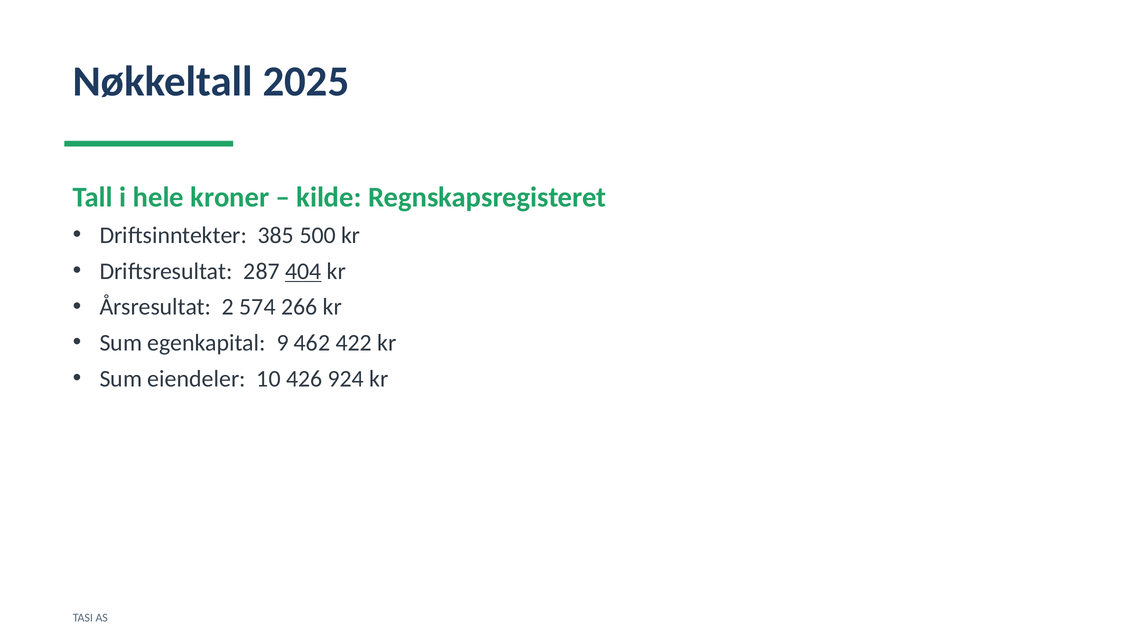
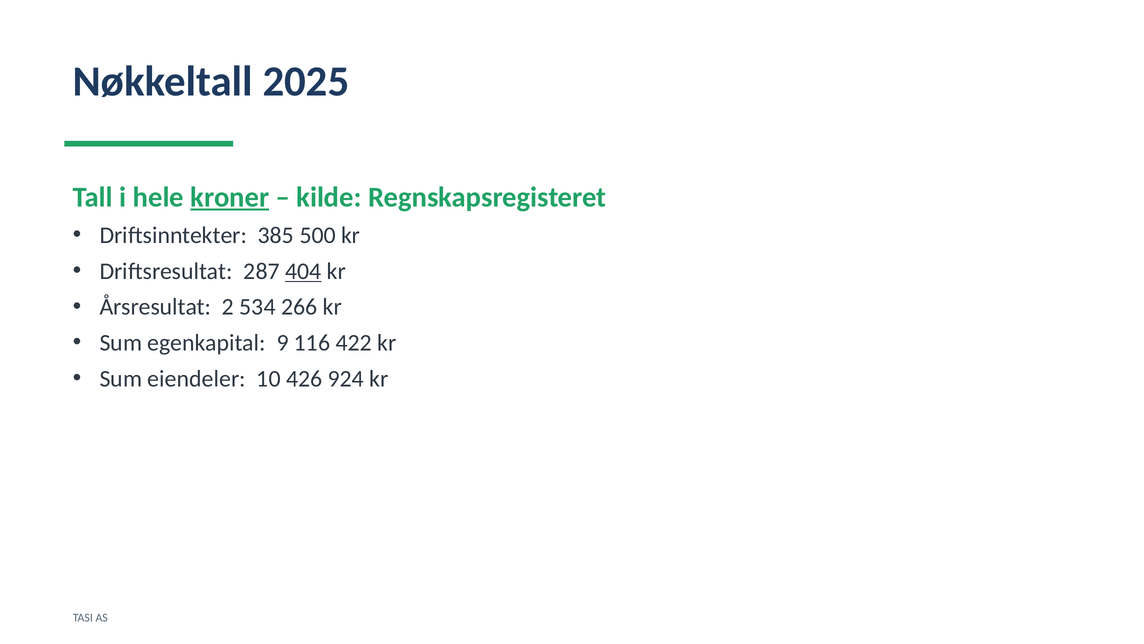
kroner underline: none -> present
574: 574 -> 534
462: 462 -> 116
